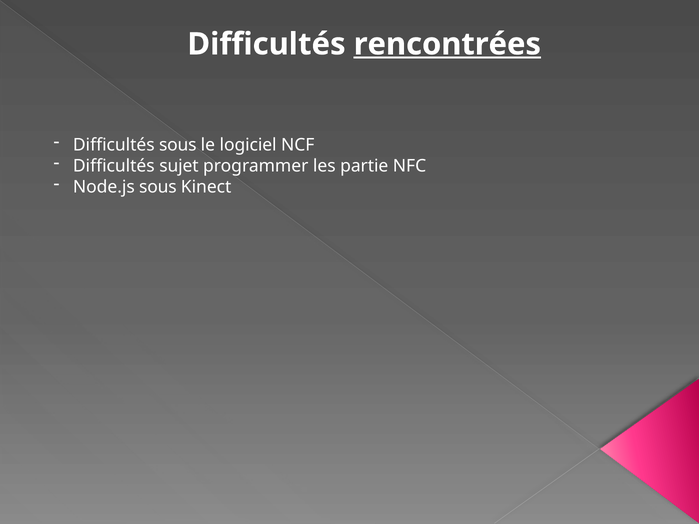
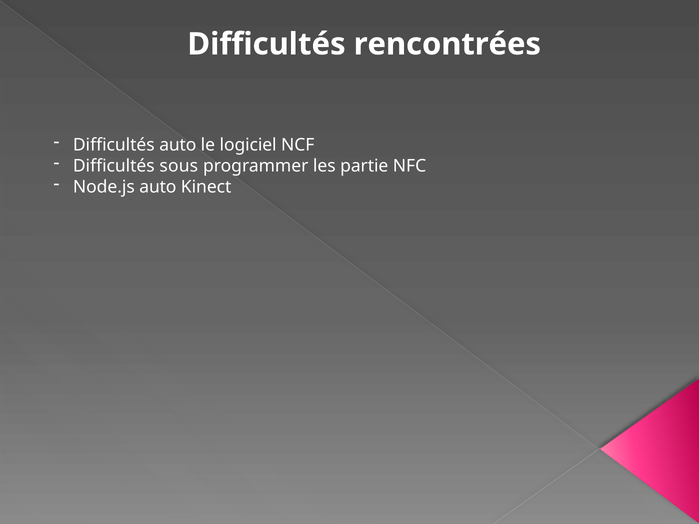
rencontrées underline: present -> none
Difficultés sous: sous -> auto
sujet: sujet -> sous
Node.js sous: sous -> auto
